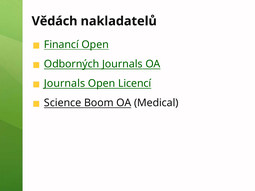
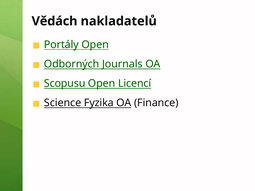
Financí: Financí -> Portály
Journals at (65, 84): Journals -> Scopusu
Boom: Boom -> Fyzika
Medical: Medical -> Finance
